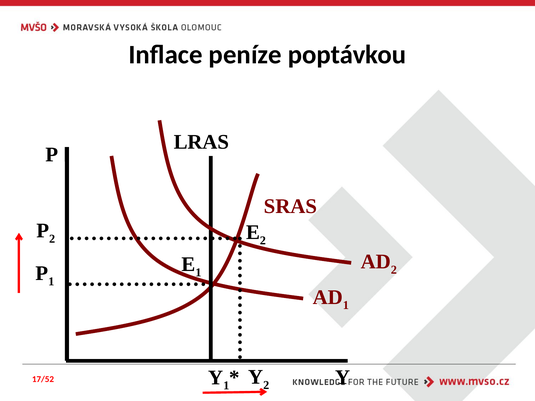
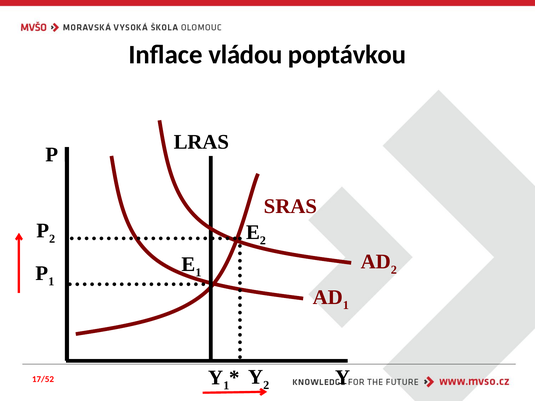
peníze: peníze -> vládou
